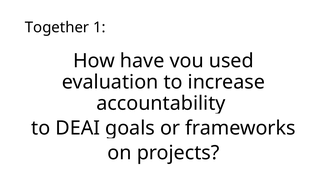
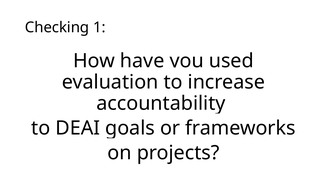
Together: Together -> Checking
